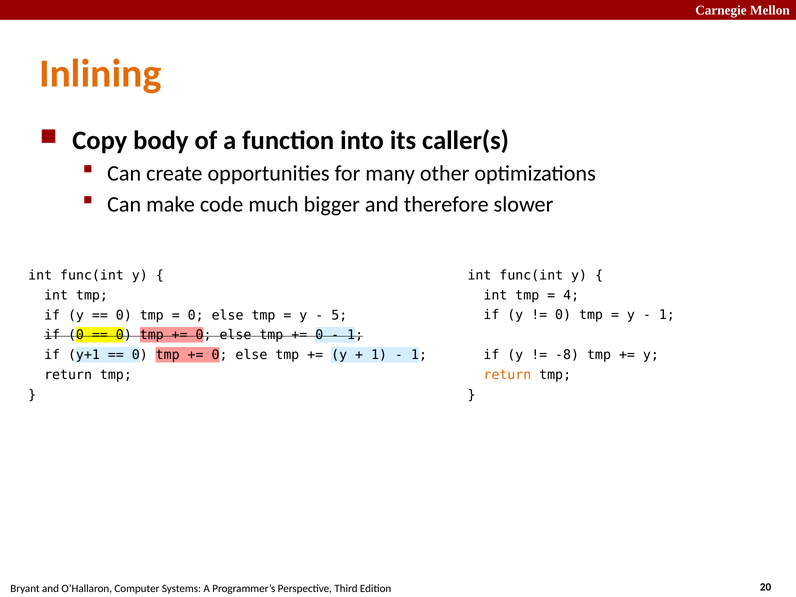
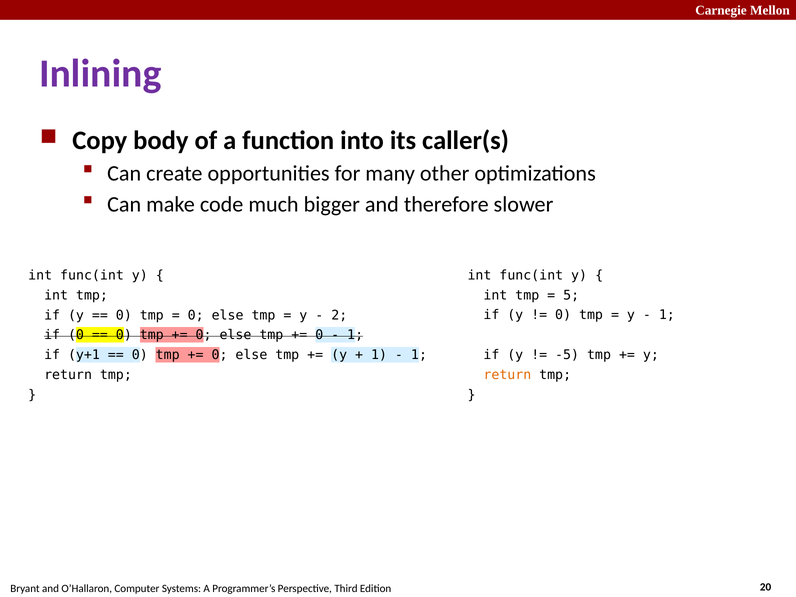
Inlining colour: orange -> purple
4: 4 -> 5
5: 5 -> 2
-8: -8 -> -5
